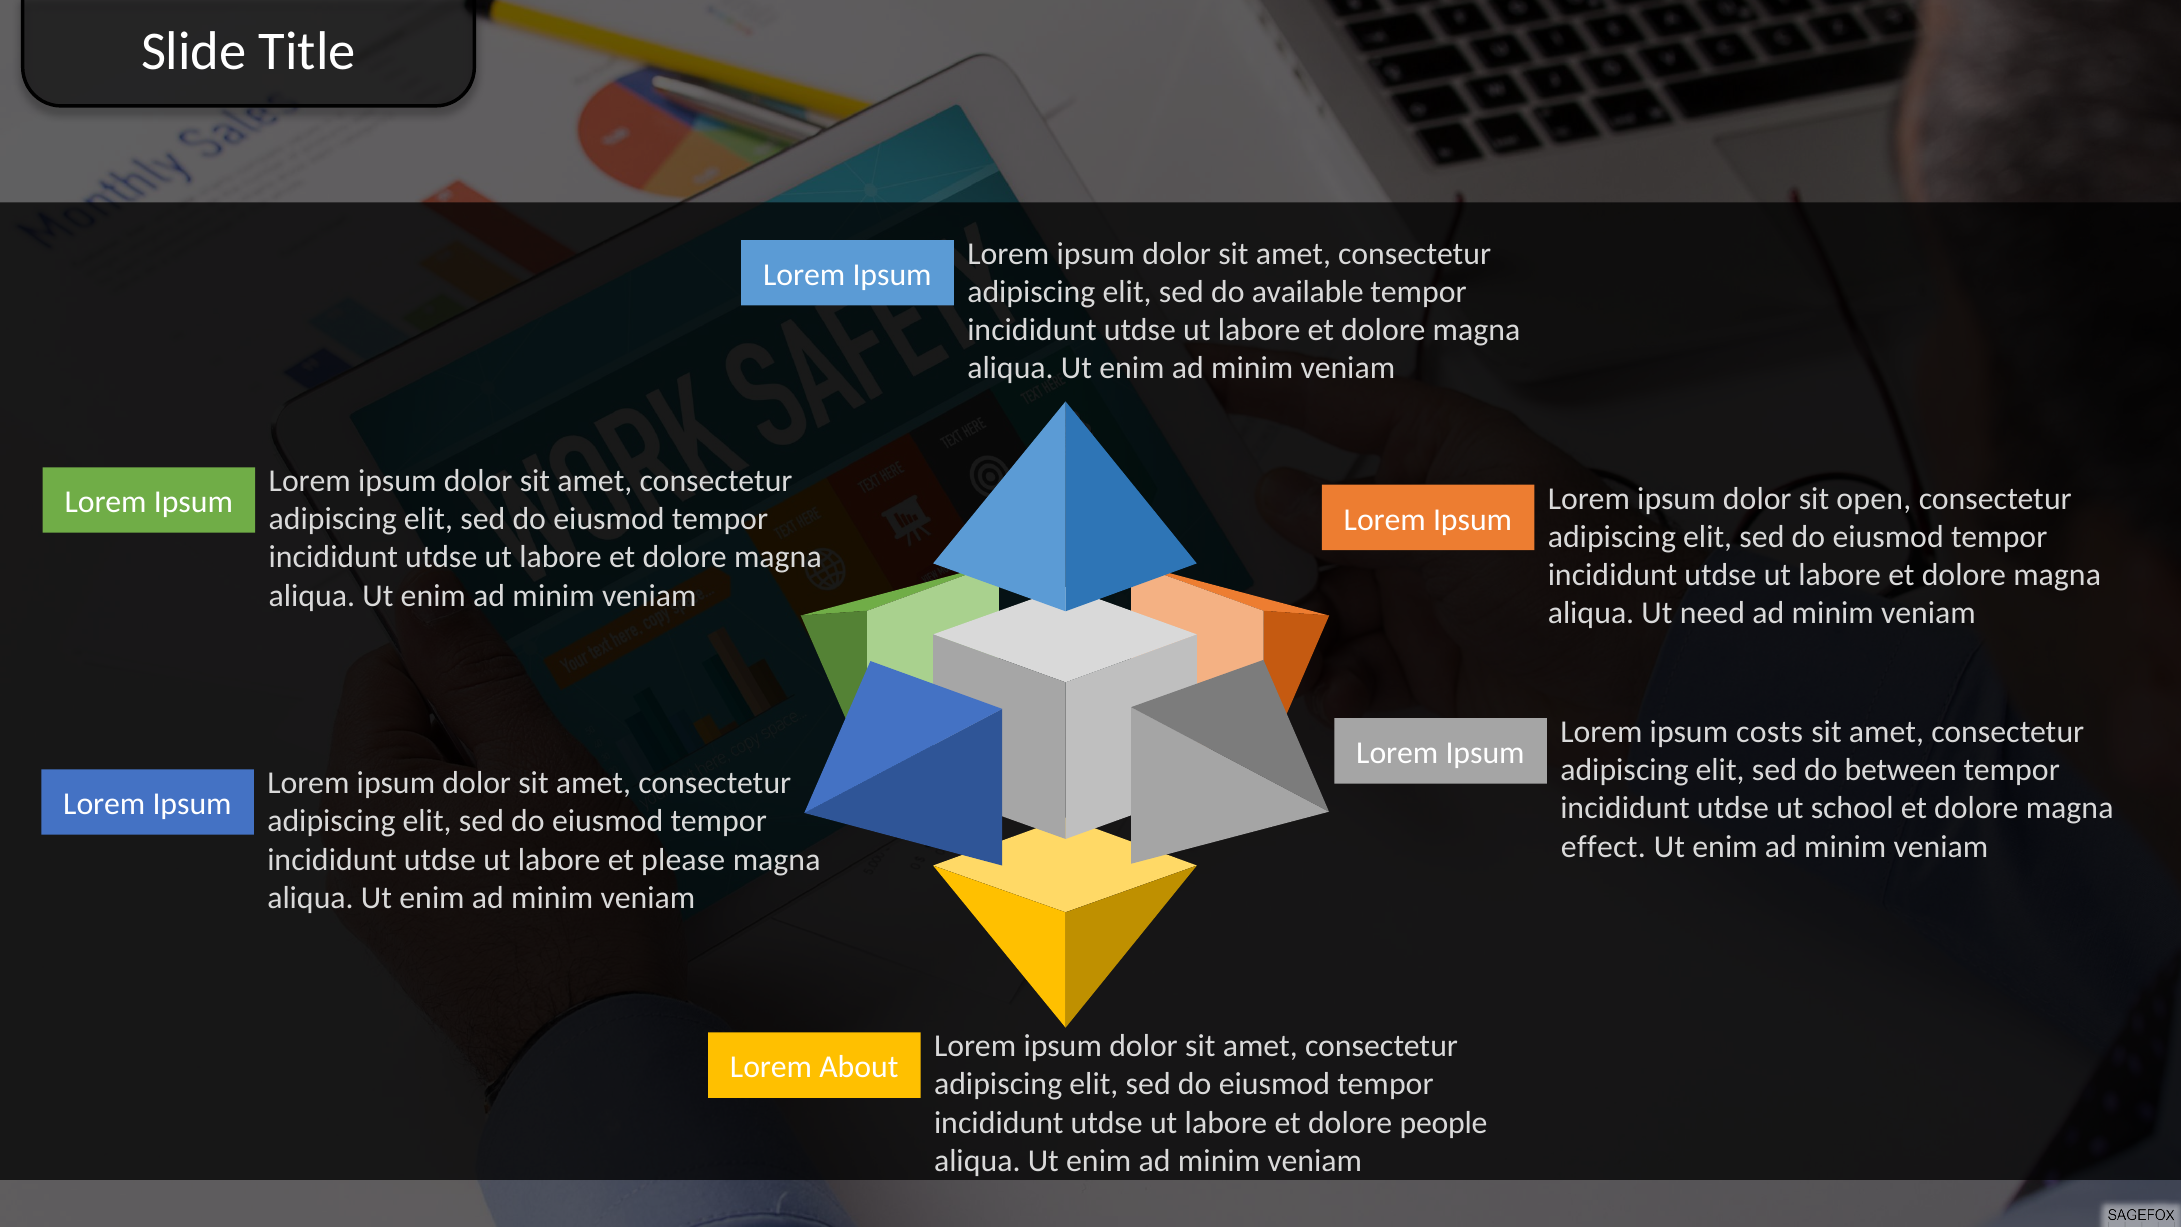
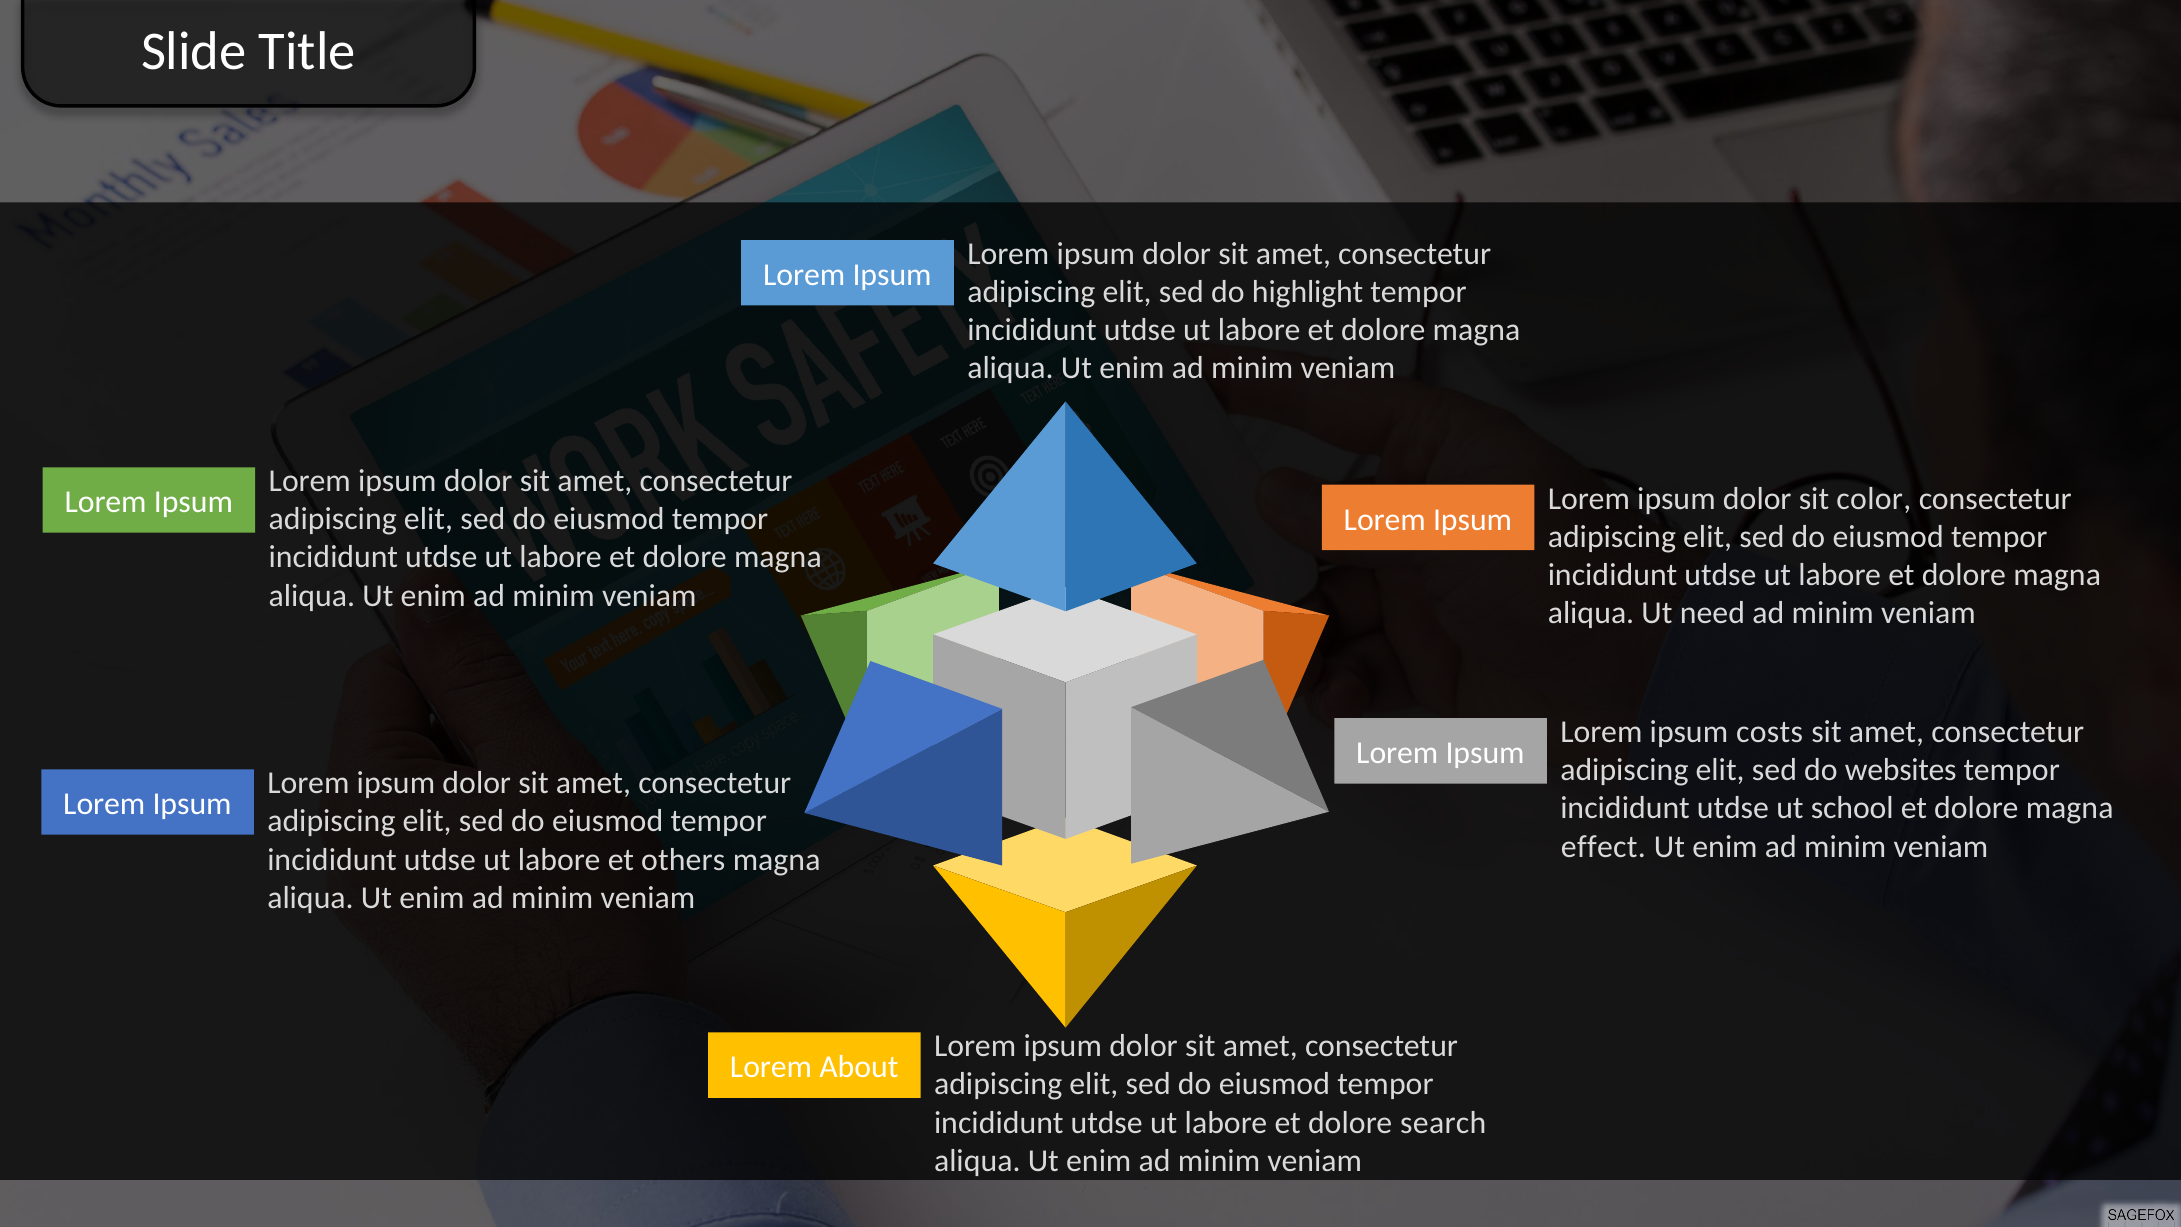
available: available -> highlight
open: open -> color
between: between -> websites
please: please -> others
people: people -> search
